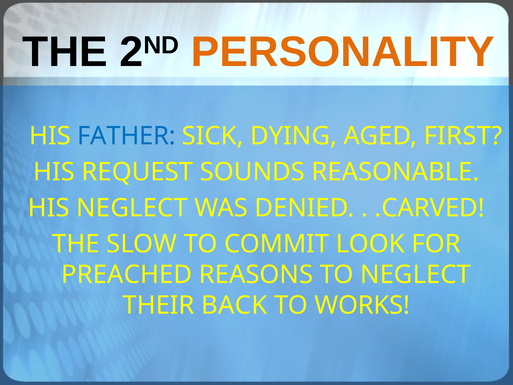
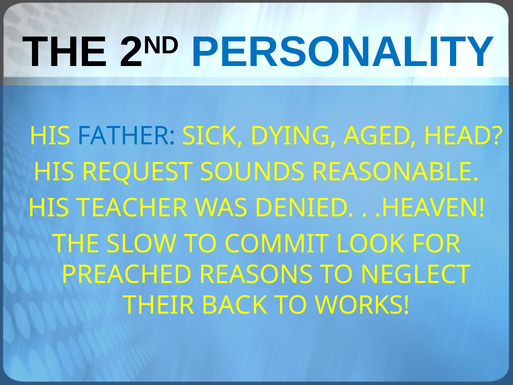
PERSONALITY colour: orange -> blue
FIRST: FIRST -> HEAD
HIS NEGLECT: NEGLECT -> TEACHER
.CARVED: .CARVED -> .HEAVEN
